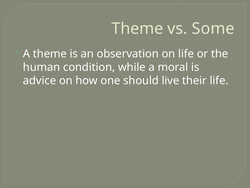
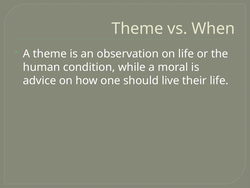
Some: Some -> When
